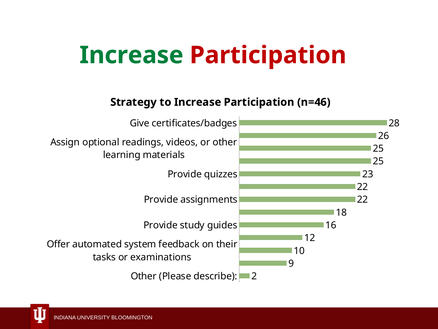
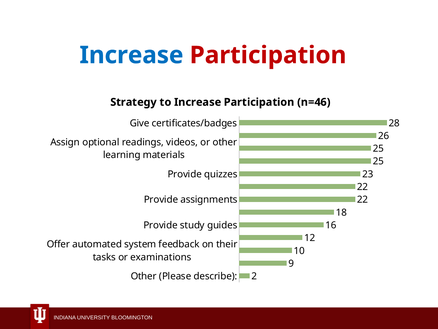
Increase at (131, 55) colour: green -> blue
